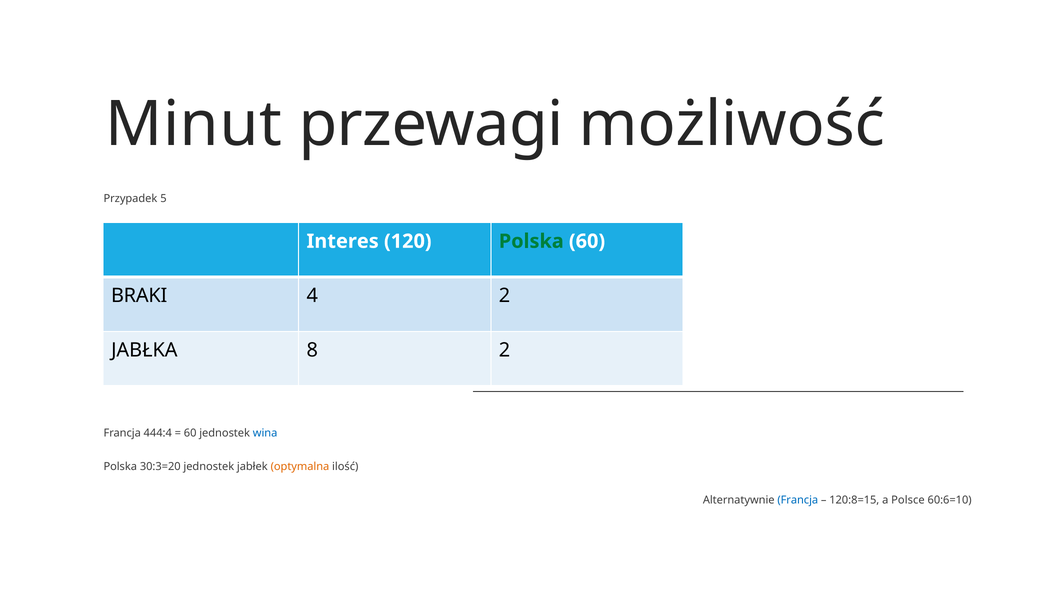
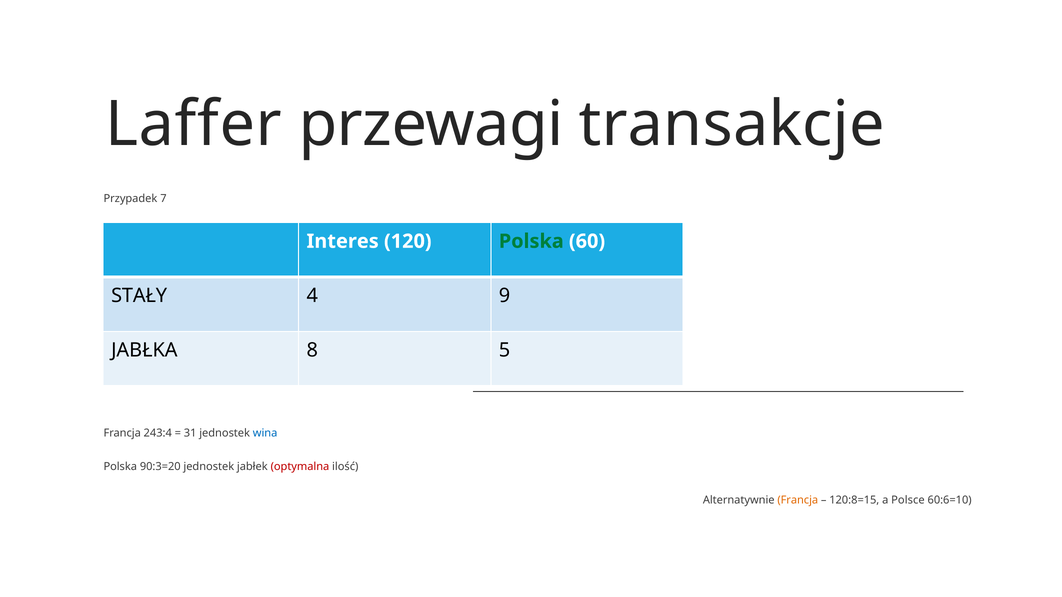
Minut: Minut -> Laffer
możliwość: możliwość -> transakcje
5: 5 -> 7
BRAKI: BRAKI -> STAŁY
4 2: 2 -> 9
8 2: 2 -> 5
444:4: 444:4 -> 243:4
60 at (190, 433): 60 -> 31
30:3=20: 30:3=20 -> 90:3=20
optymalna colour: orange -> red
Francja at (798, 500) colour: blue -> orange
